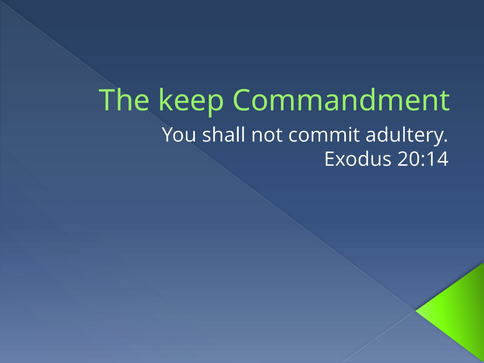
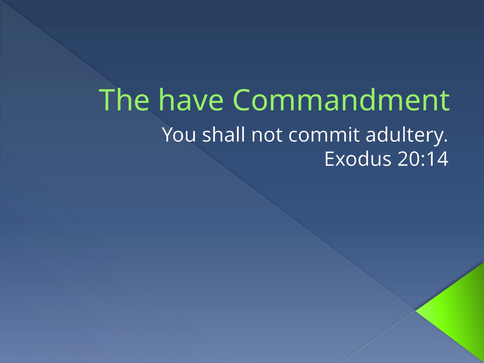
keep: keep -> have
